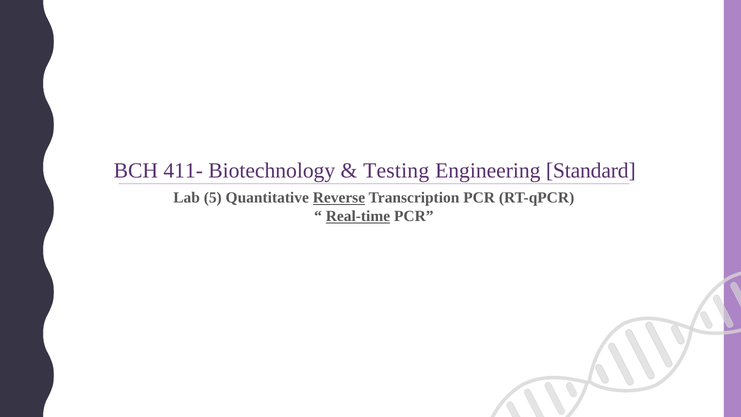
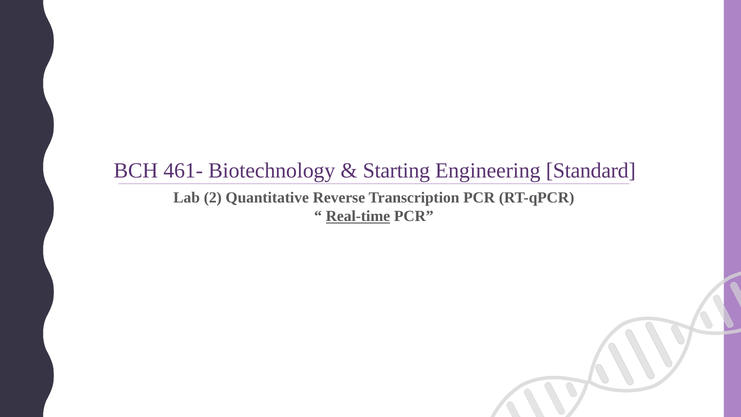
411-: 411- -> 461-
Testing: Testing -> Starting
5: 5 -> 2
Reverse underline: present -> none
